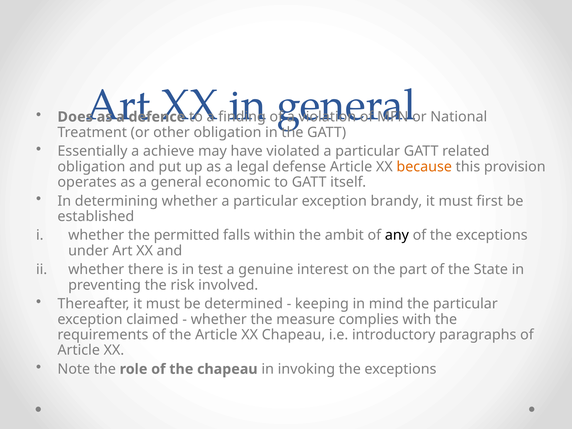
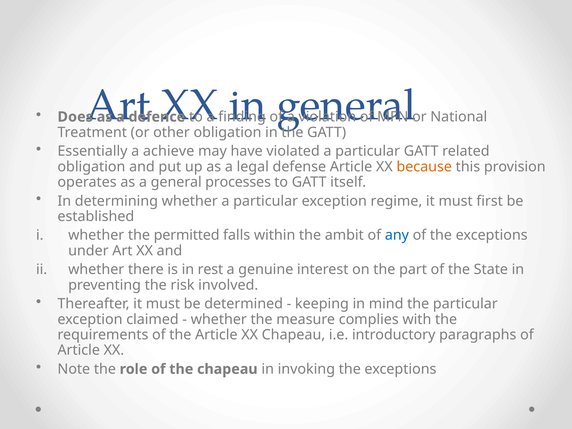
economic: economic -> processes
brandy: brandy -> regime
any colour: black -> blue
test: test -> rest
